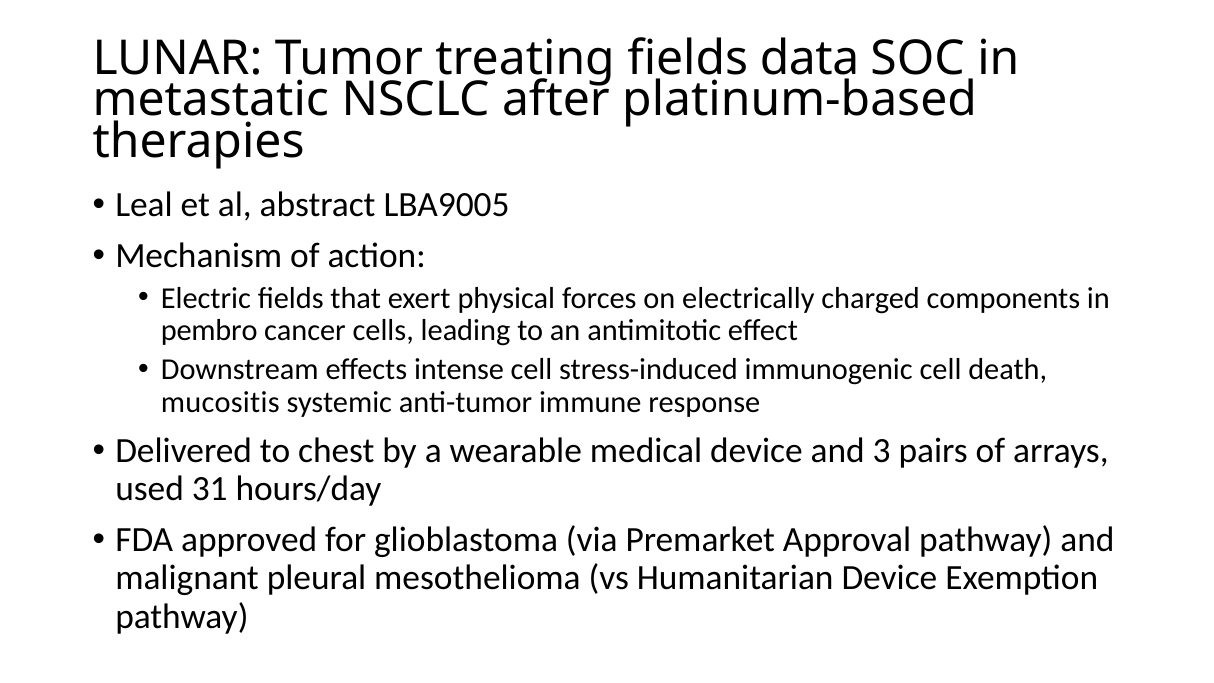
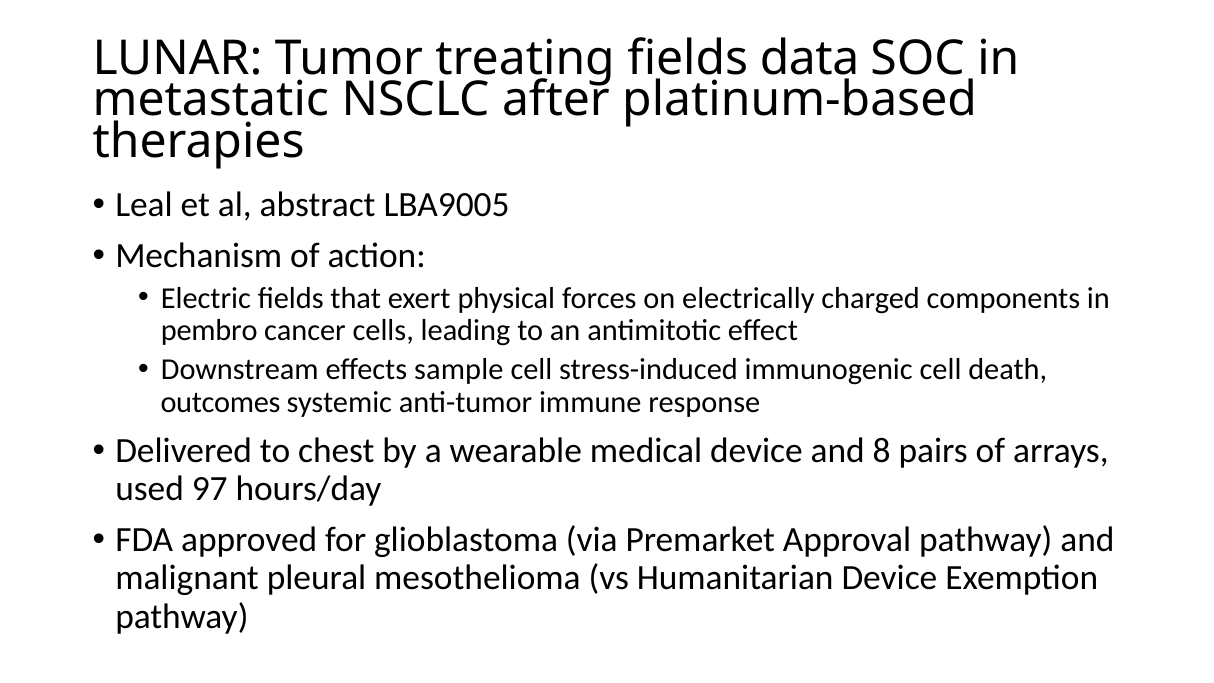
intense: intense -> sample
mucositis: mucositis -> outcomes
3: 3 -> 8
31: 31 -> 97
